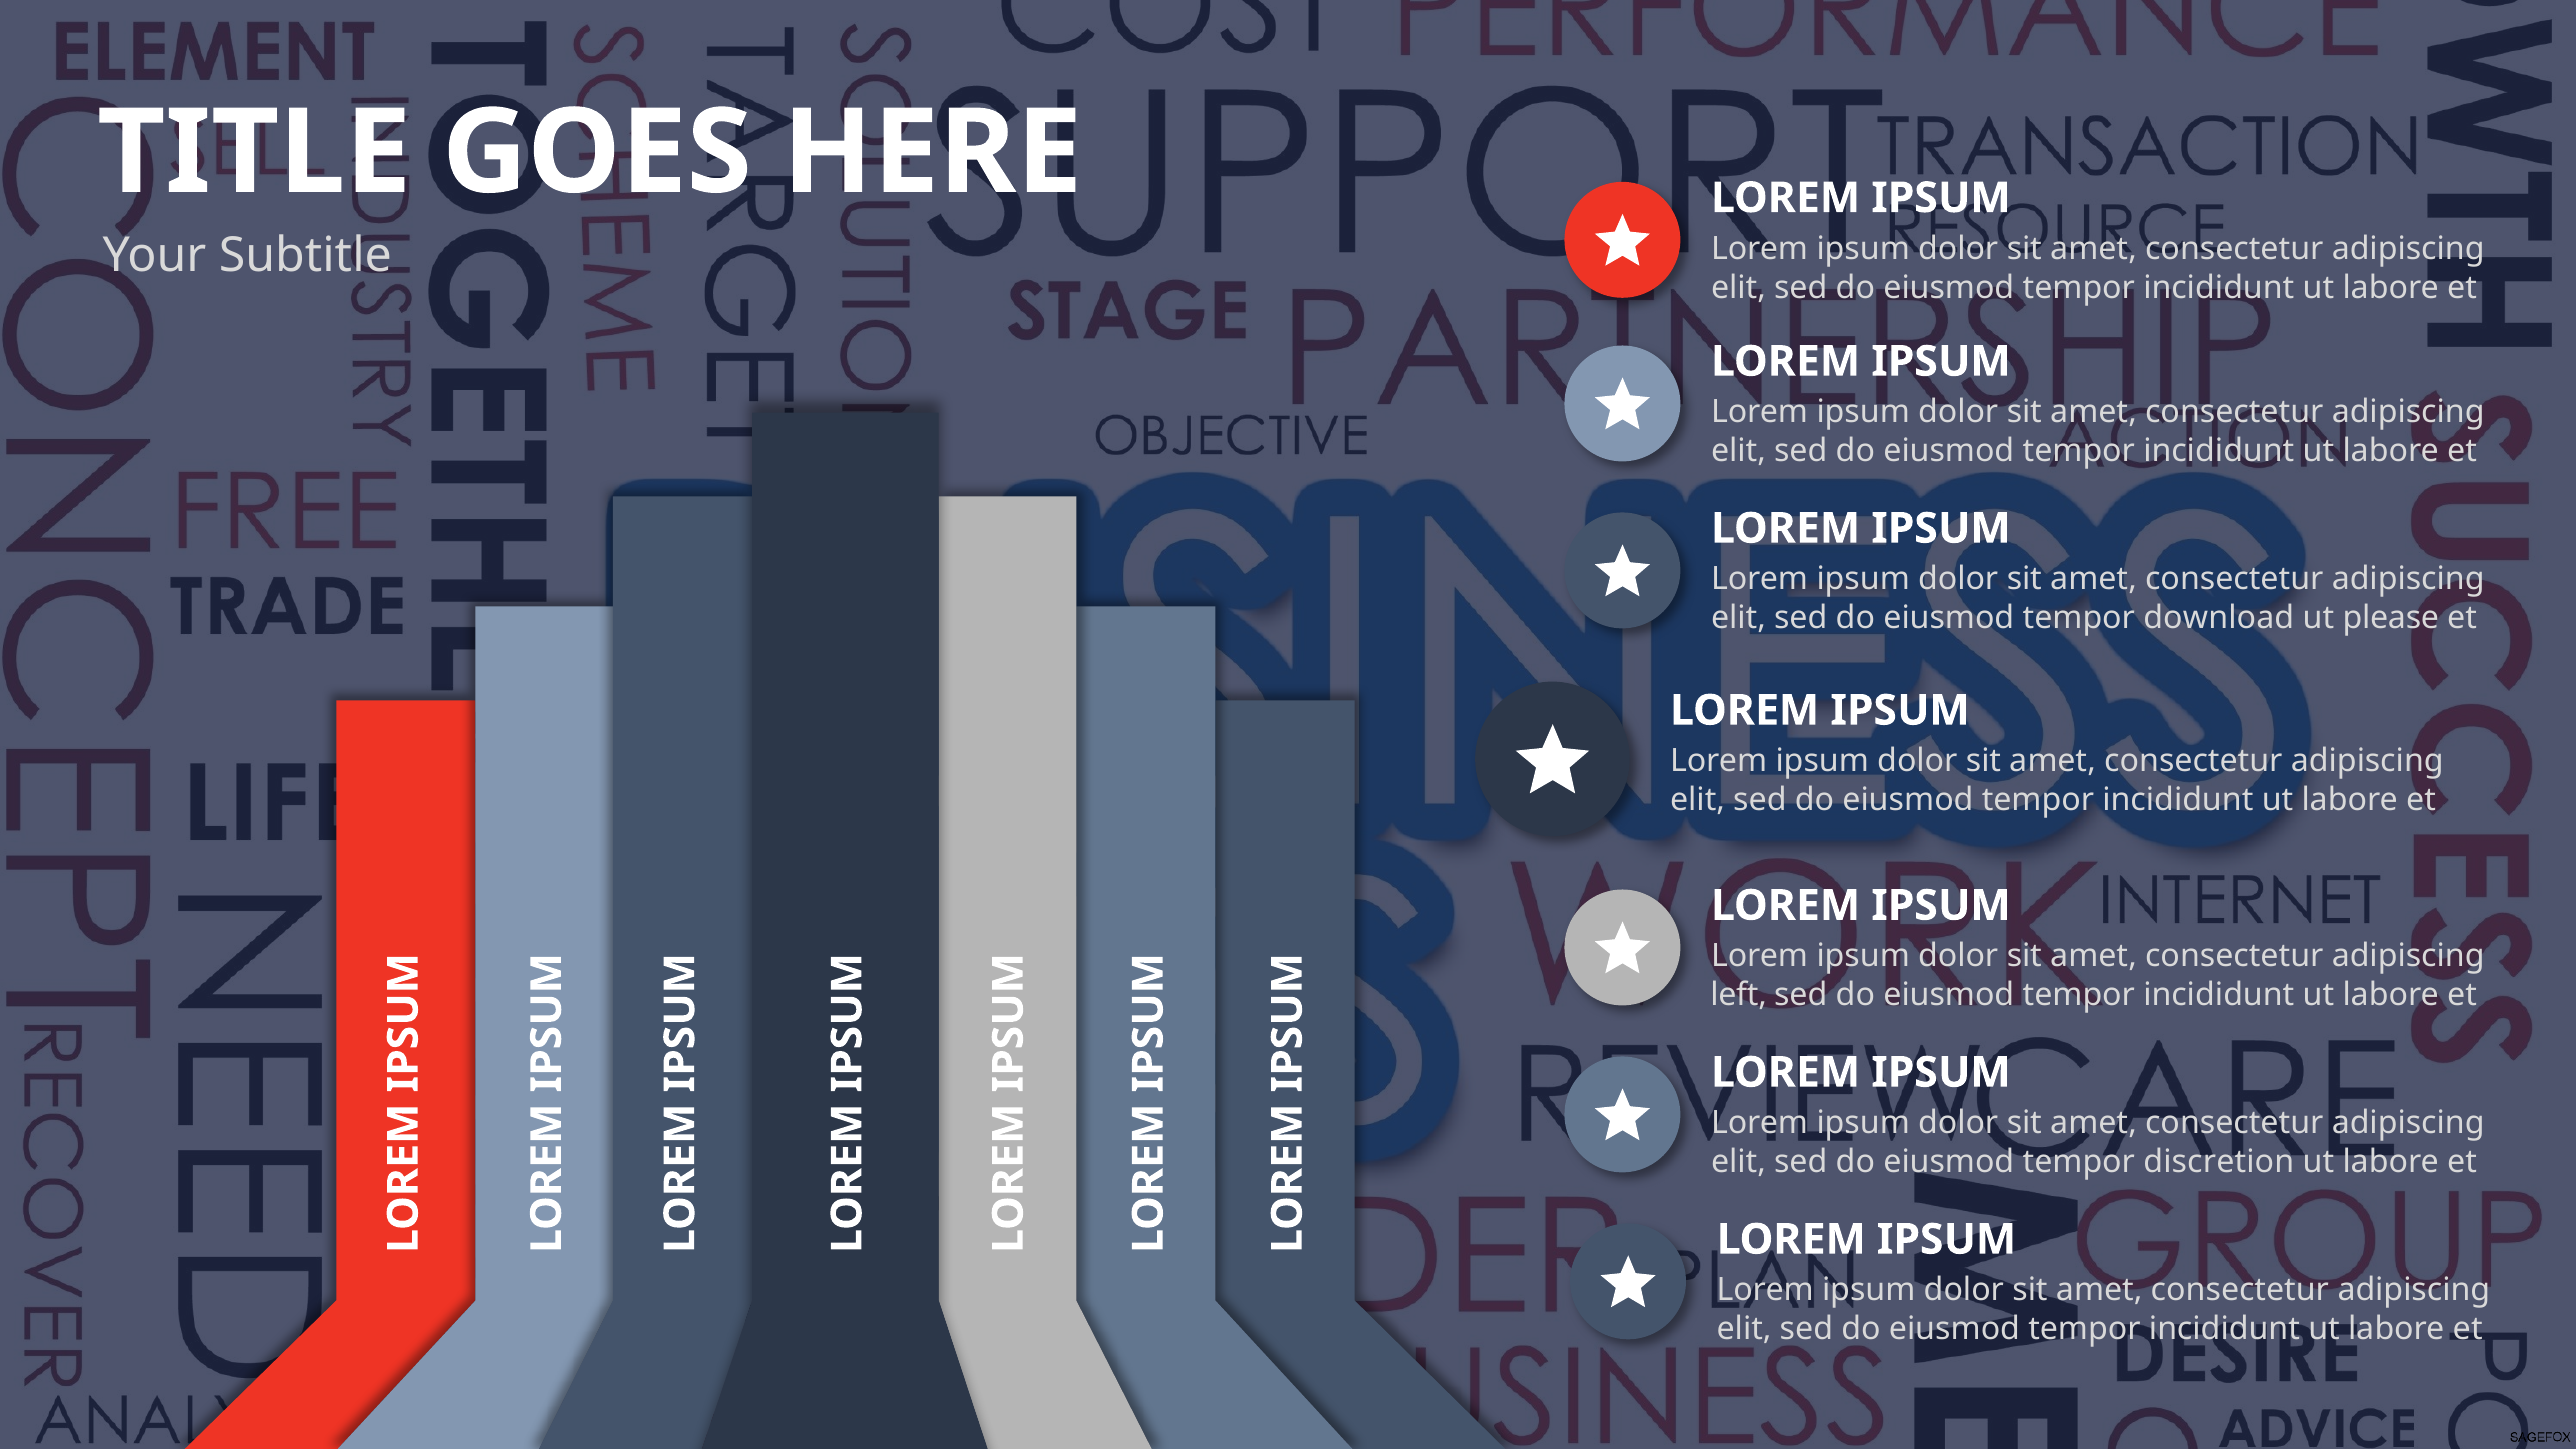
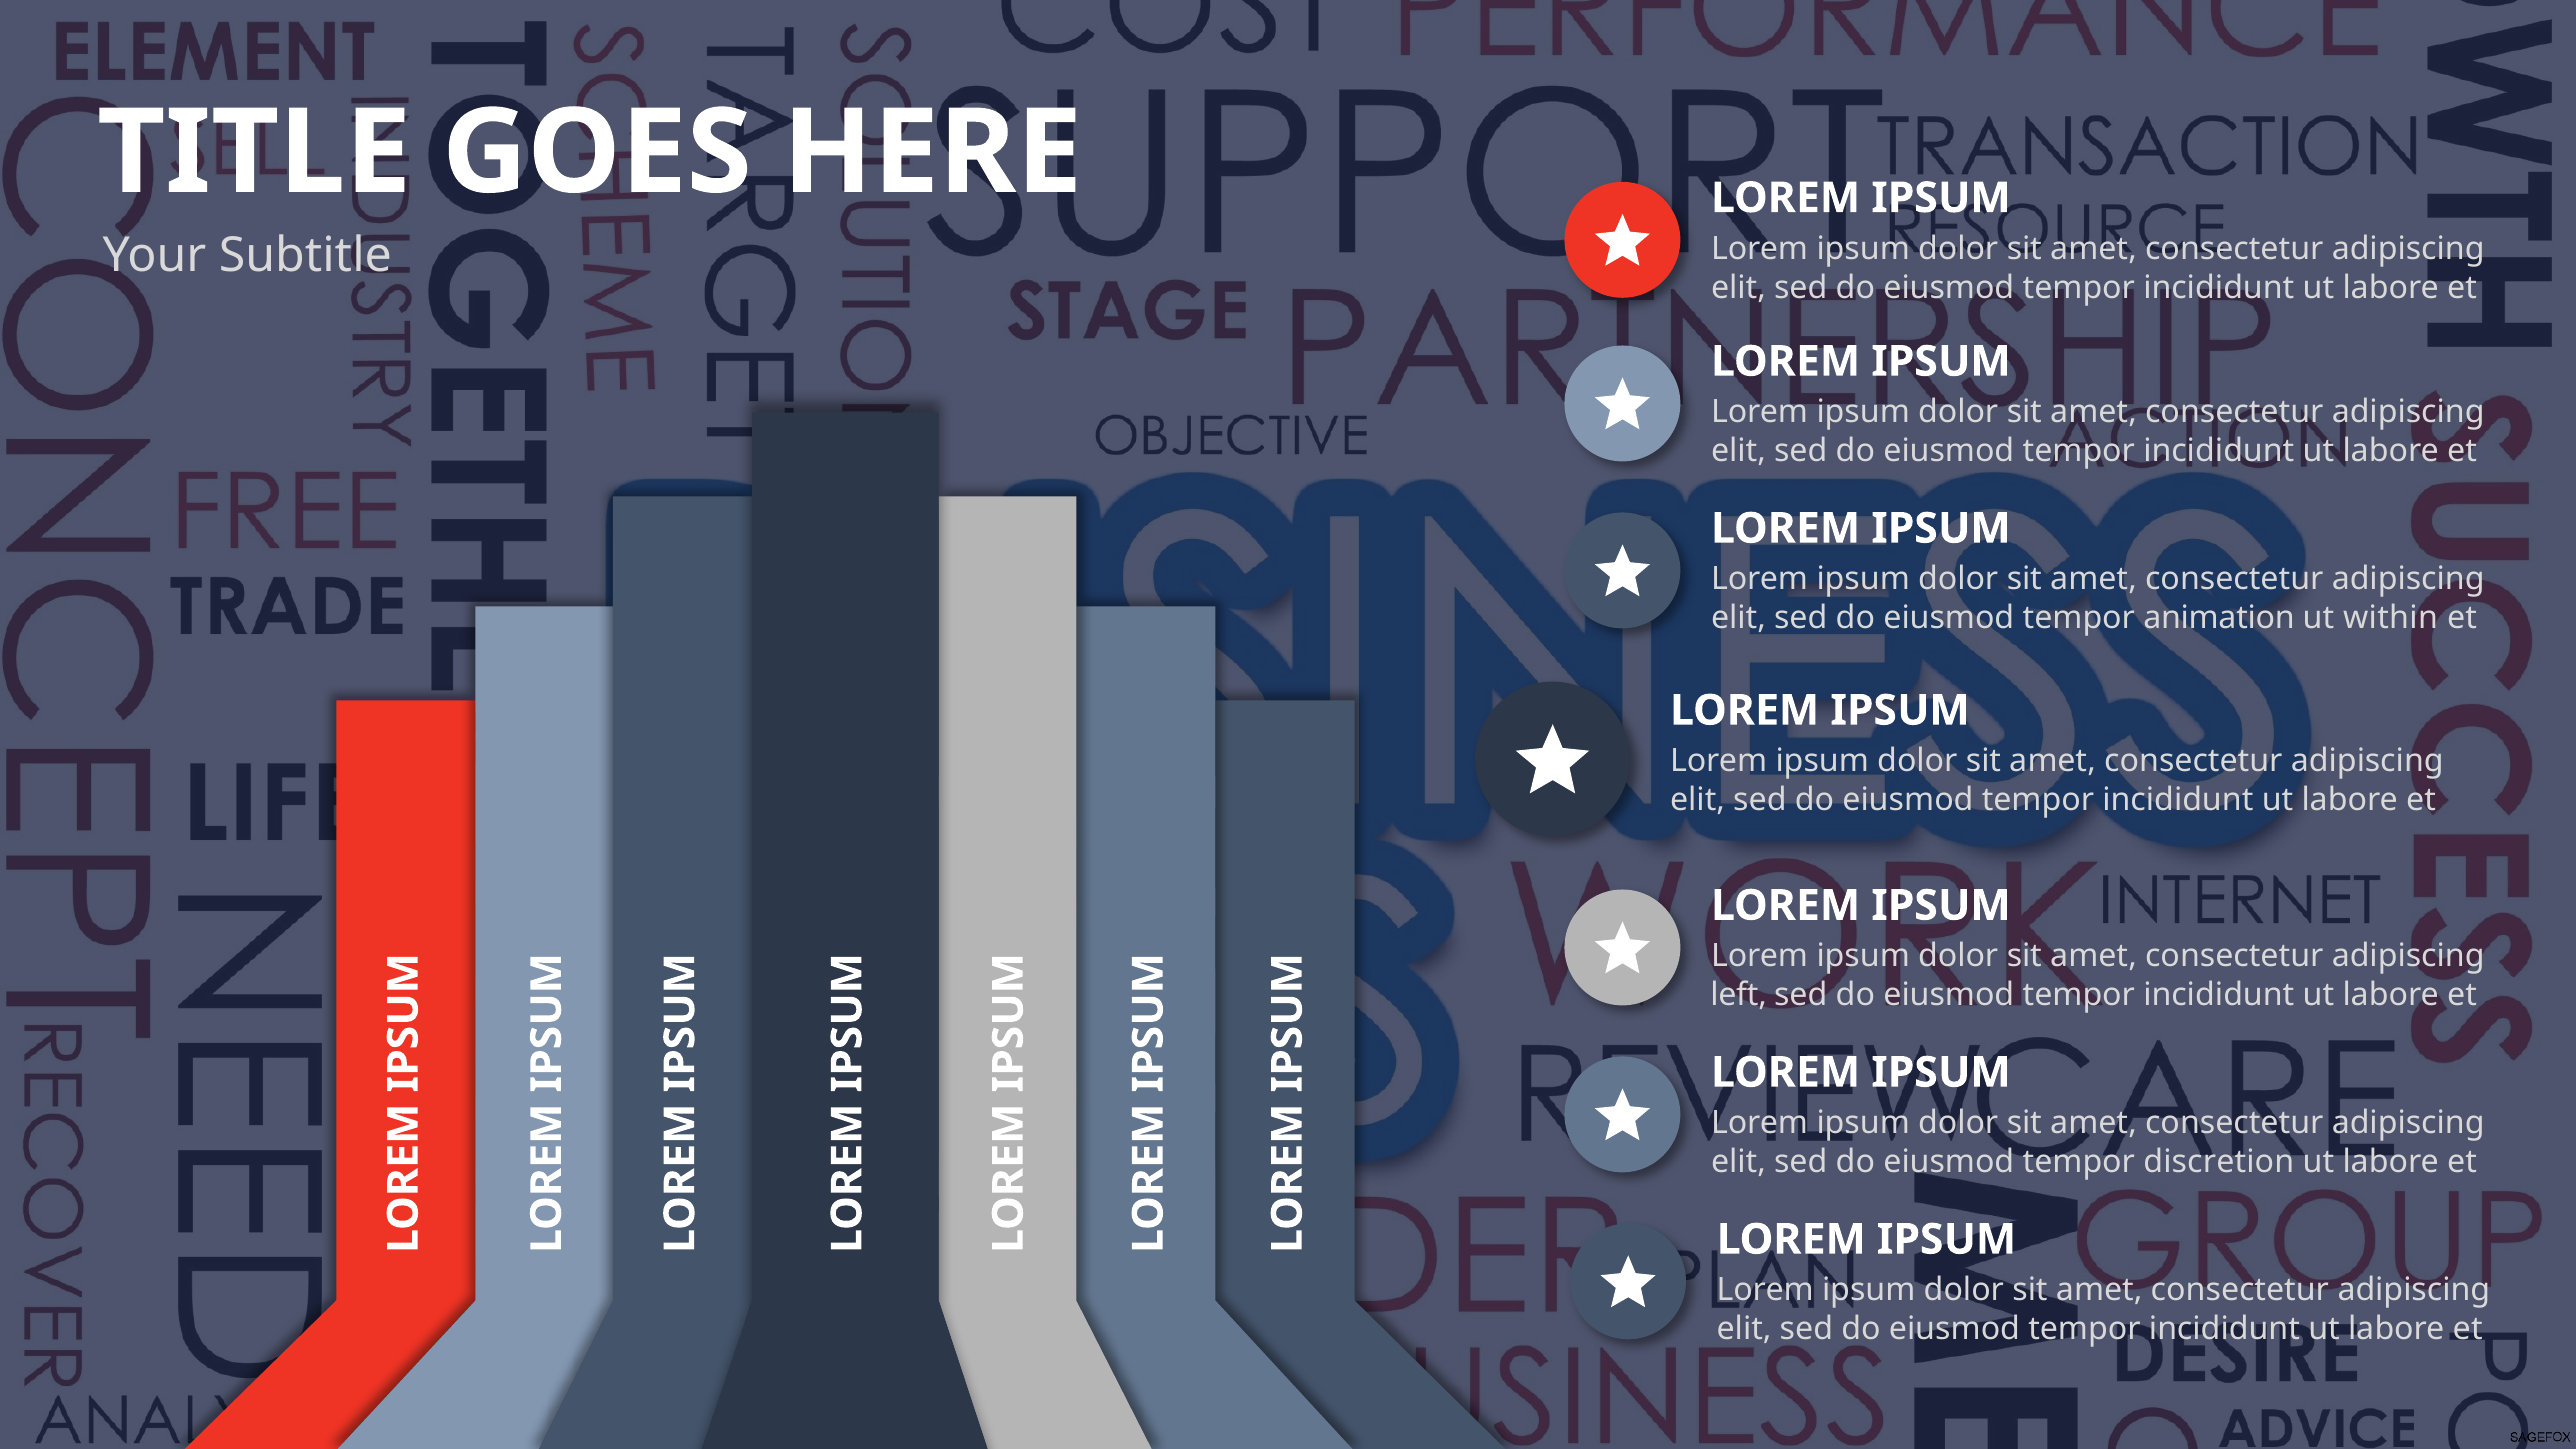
download: download -> animation
please: please -> within
